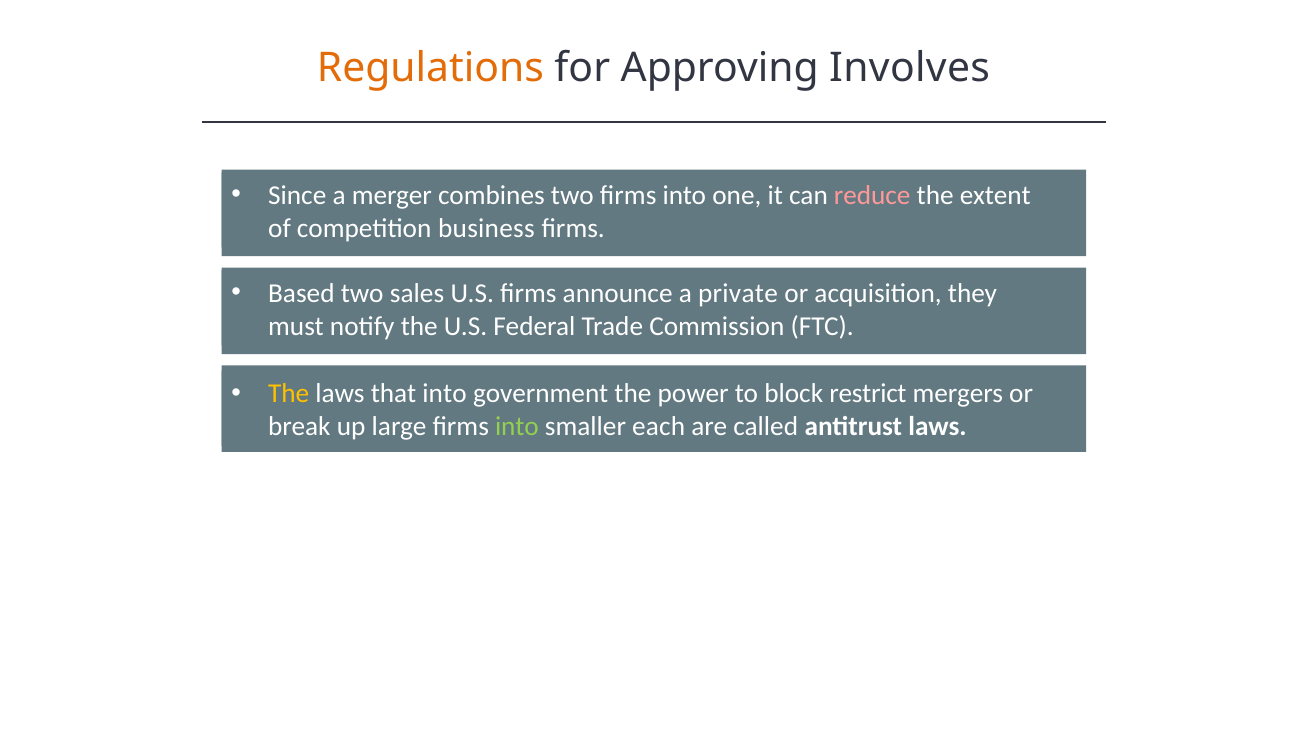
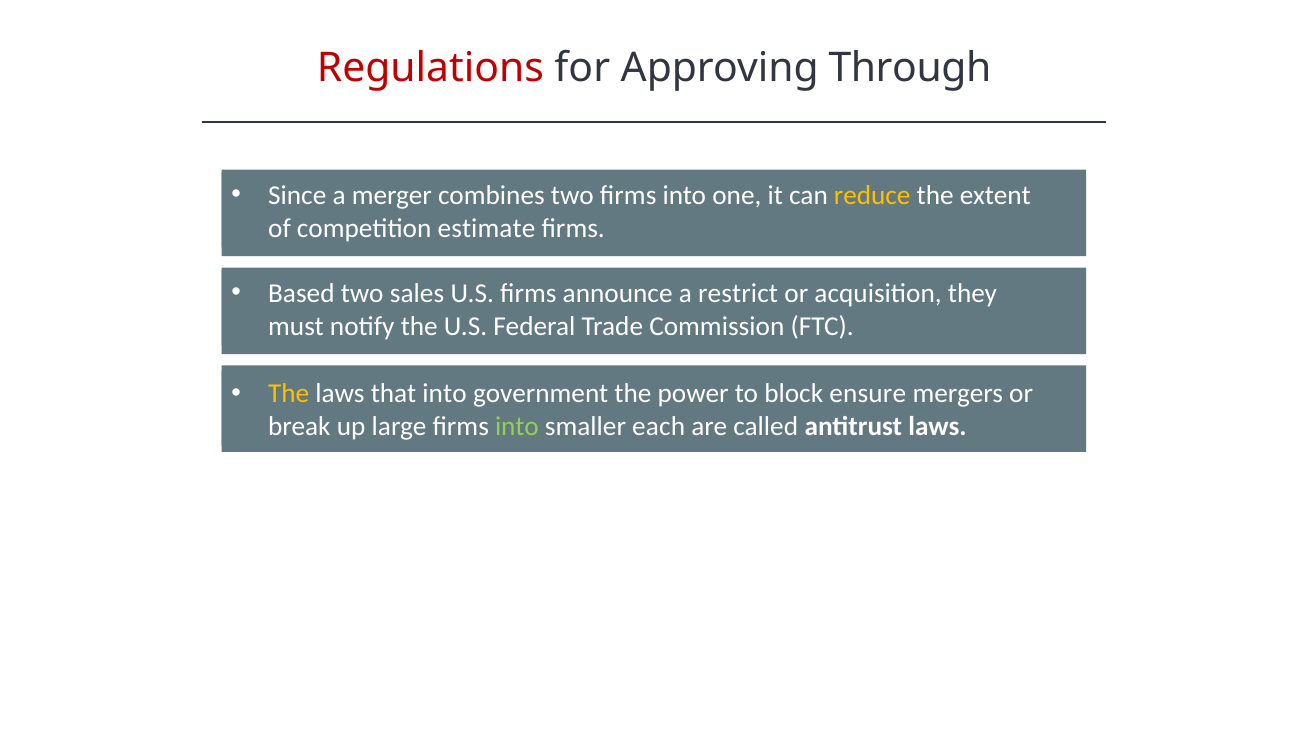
Regulations colour: orange -> red
Involves: Involves -> Through
reduce colour: pink -> yellow
business: business -> estimate
private: private -> restrict
restrict: restrict -> ensure
